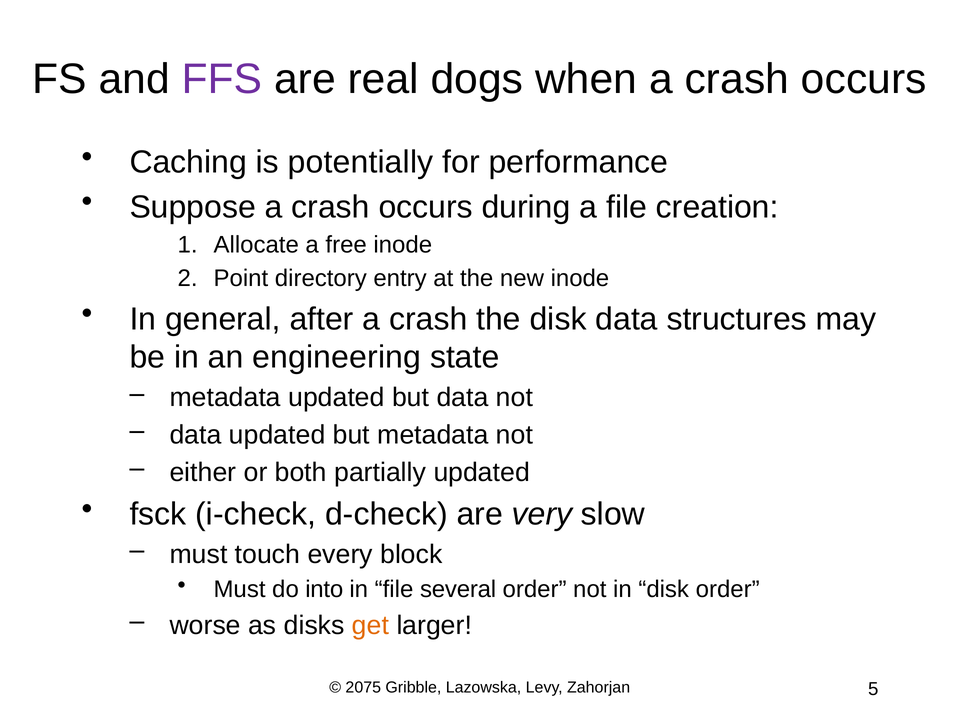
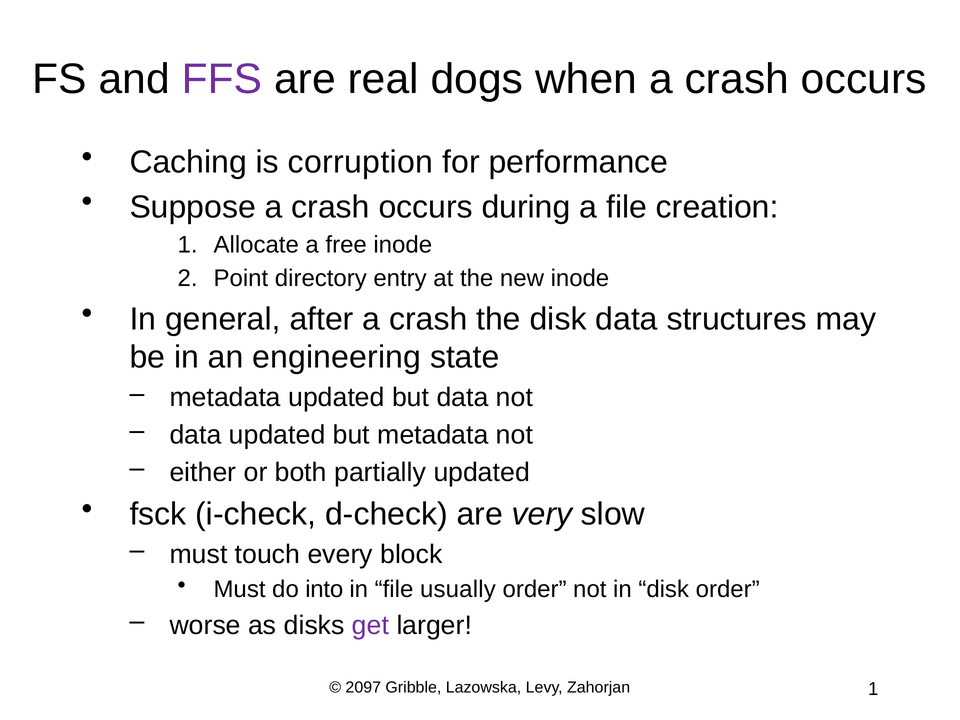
potentially: potentially -> corruption
several: several -> usually
get colour: orange -> purple
2075: 2075 -> 2097
Zahorjan 5: 5 -> 1
